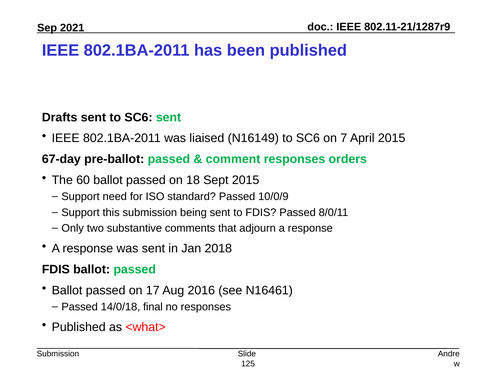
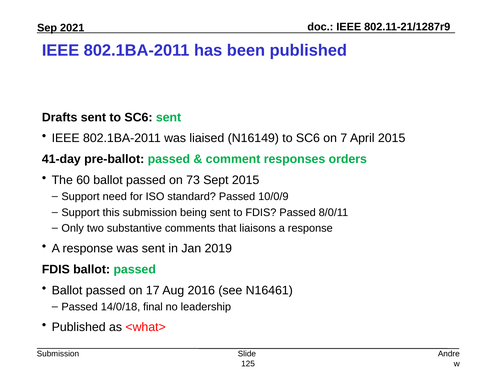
67-day: 67-day -> 41-day
18: 18 -> 73
adjourn: adjourn -> liaisons
2018: 2018 -> 2019
no responses: responses -> leadership
